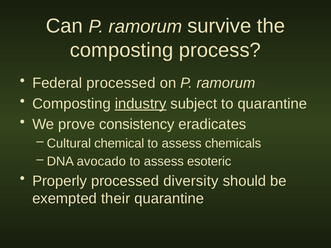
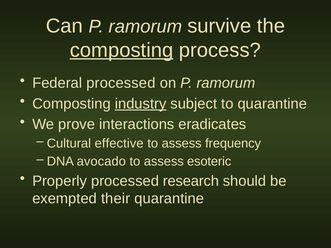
composting at (122, 50) underline: none -> present
consistency: consistency -> interactions
chemical: chemical -> effective
chemicals: chemicals -> frequency
diversity: diversity -> research
